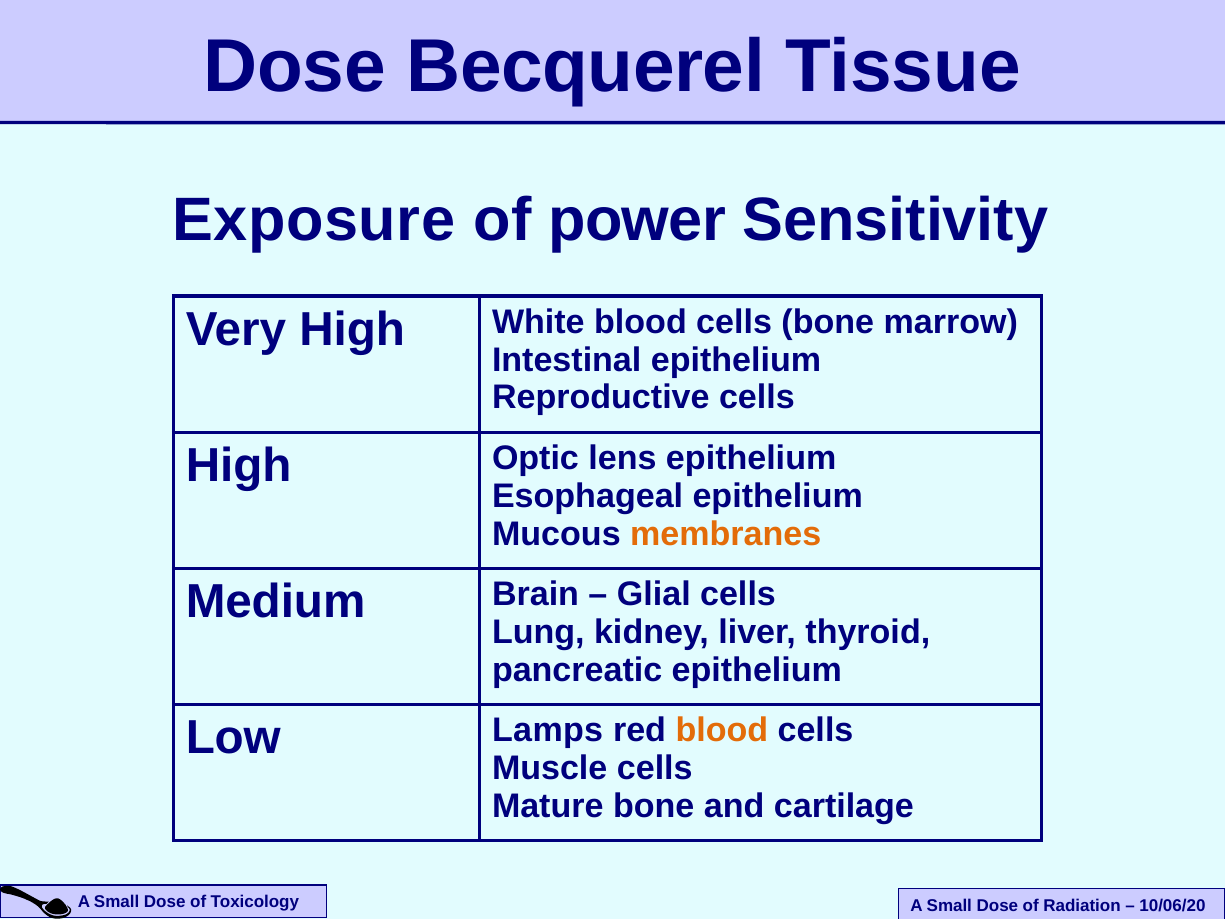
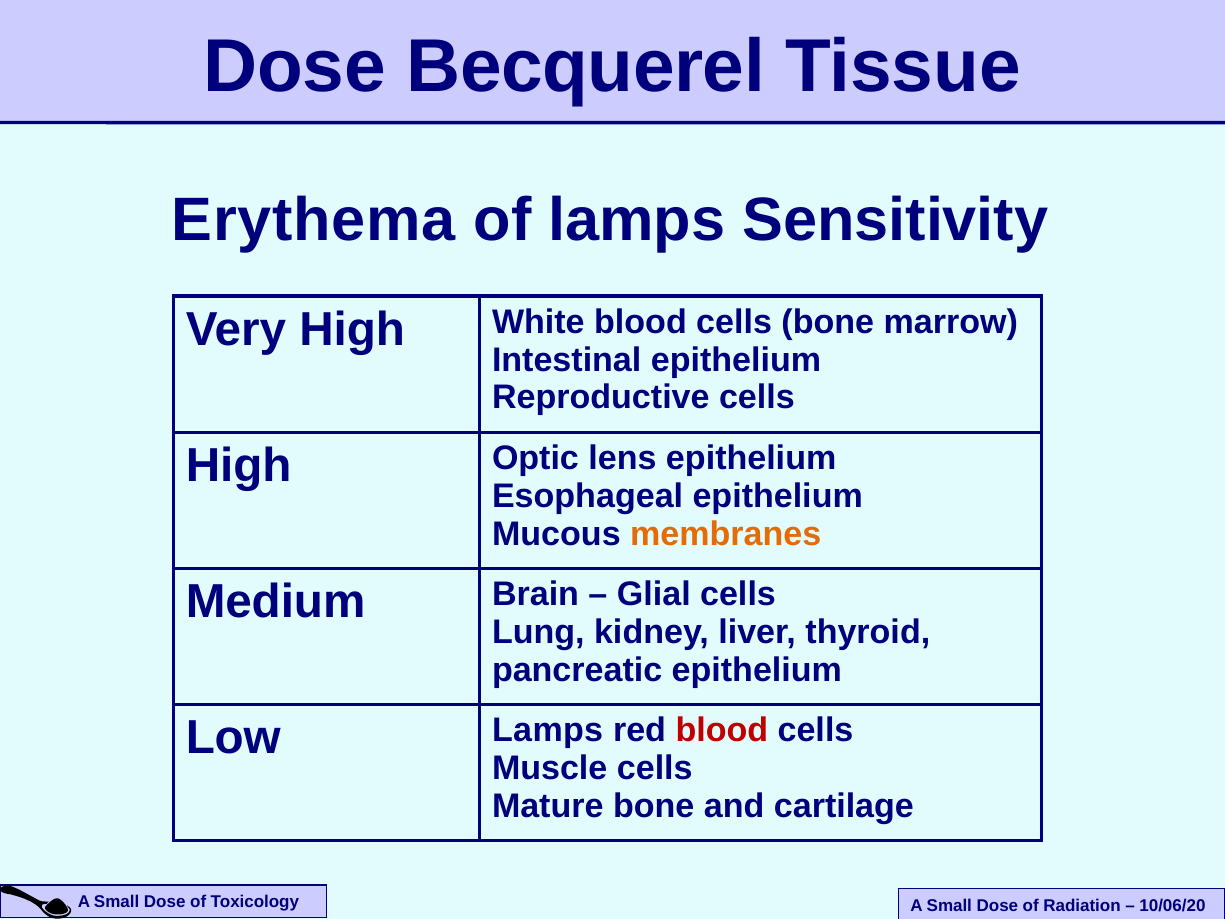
Exposure: Exposure -> Erythema
of power: power -> lamps
blood at (722, 730) colour: orange -> red
